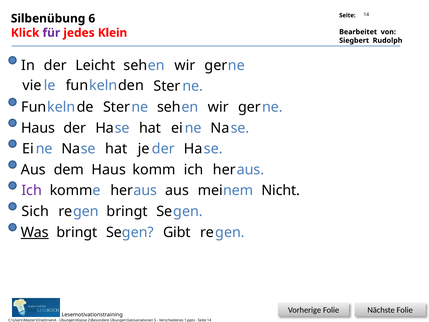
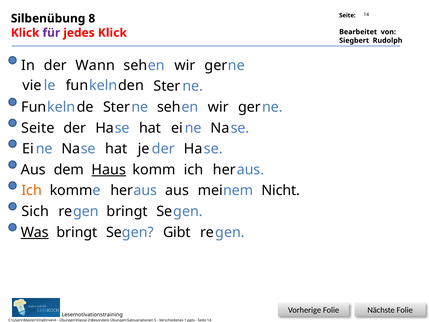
6: 6 -> 8
jedes Klein: Klein -> Klick
Leicht: Leicht -> Wann
Haus at (38, 128): Haus -> Seite
Haus at (109, 170) underline: none -> present
Ich at (32, 190) colour: purple -> orange
